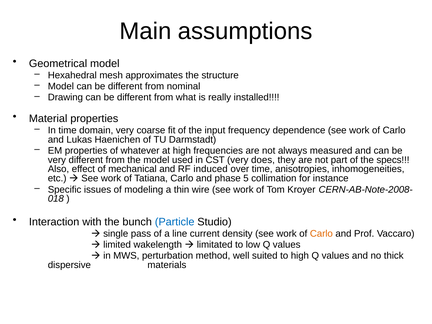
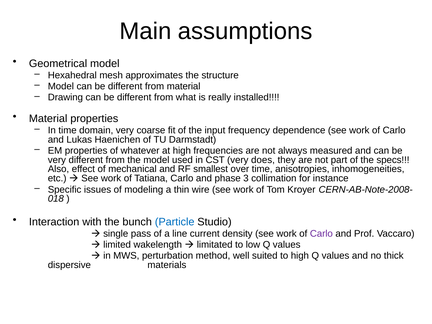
from nominal: nominal -> material
induced: induced -> smallest
5: 5 -> 3
Carlo at (321, 234) colour: orange -> purple
